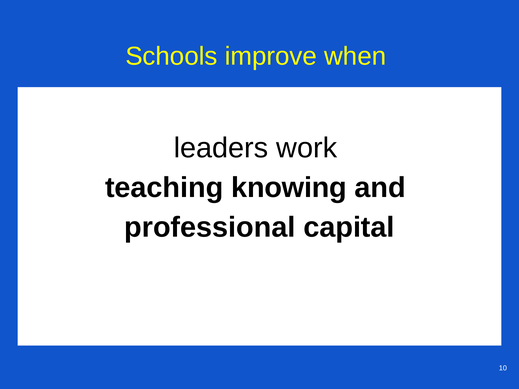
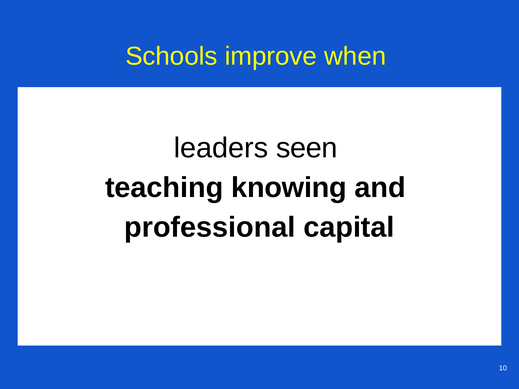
work: work -> seen
